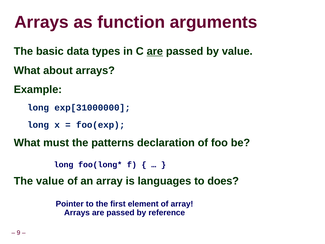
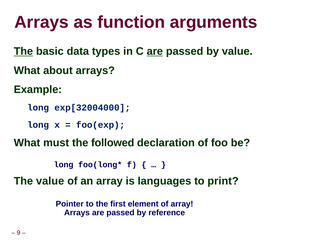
The at (23, 51) underline: none -> present
exp[31000000: exp[31000000 -> exp[32004000
patterns: patterns -> followed
does: does -> print
